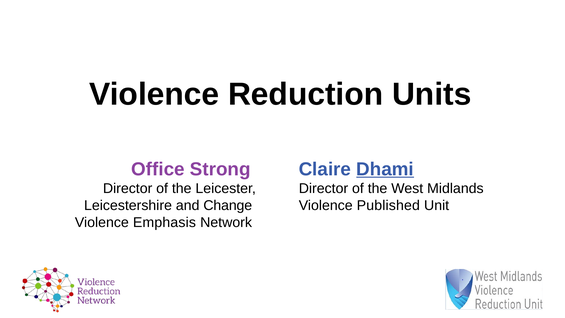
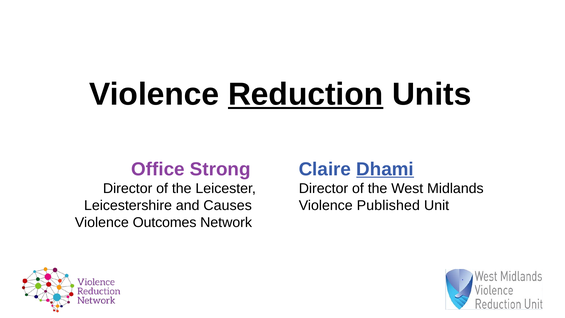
Reduction underline: none -> present
Change: Change -> Causes
Emphasis: Emphasis -> Outcomes
